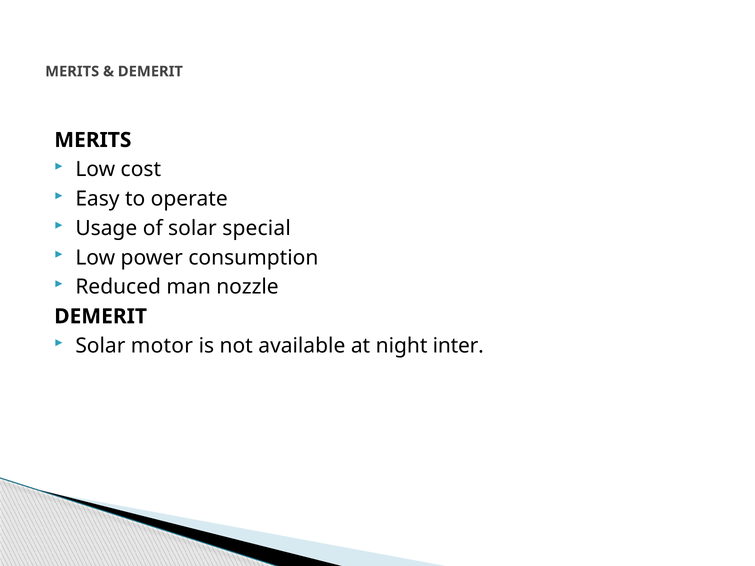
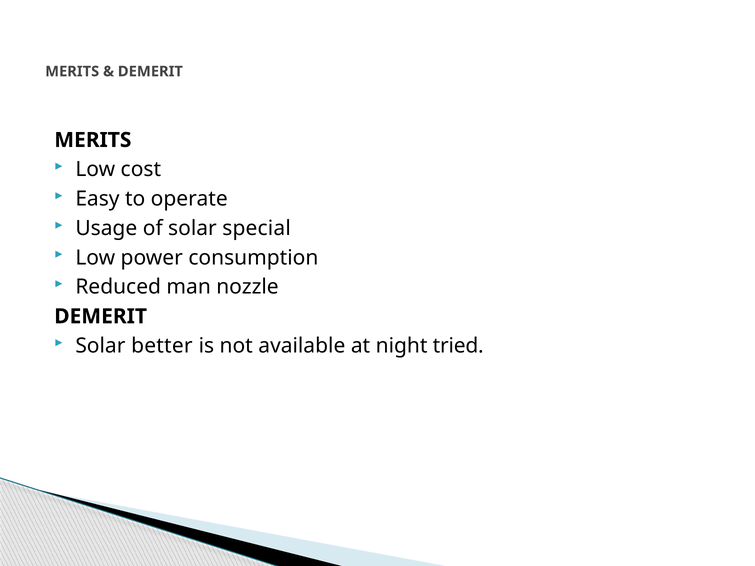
motor: motor -> better
inter: inter -> tried
